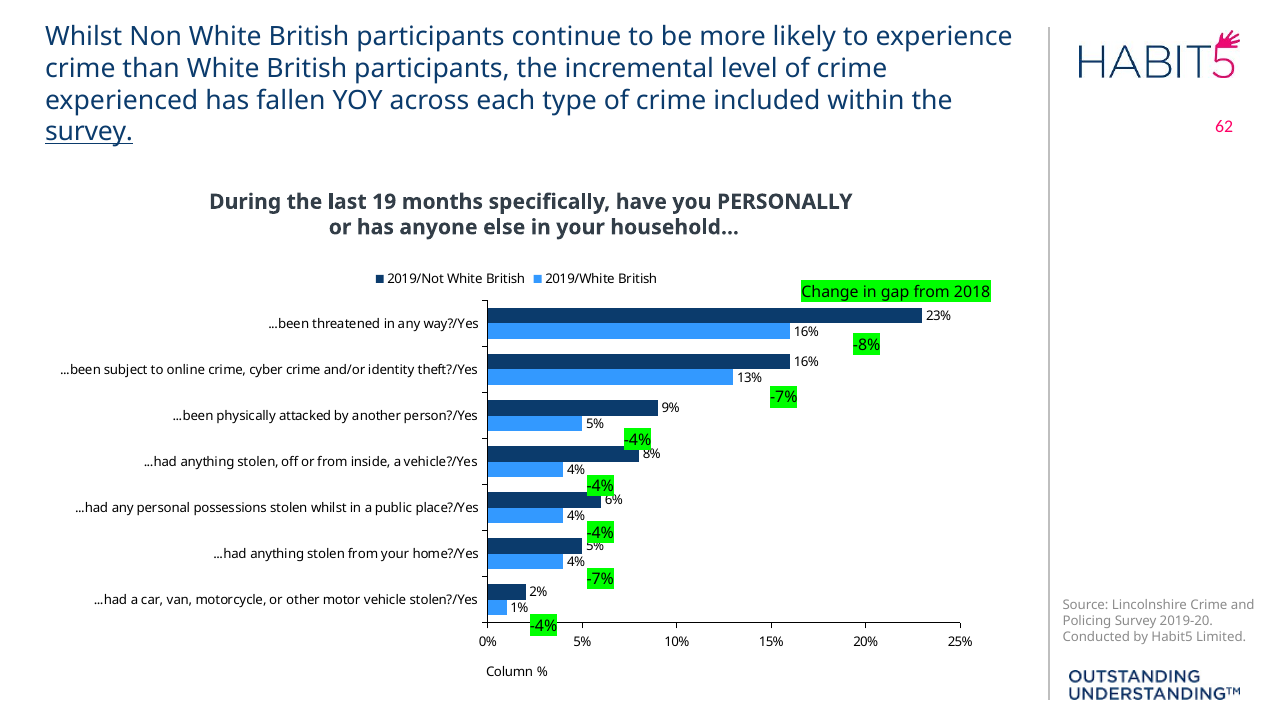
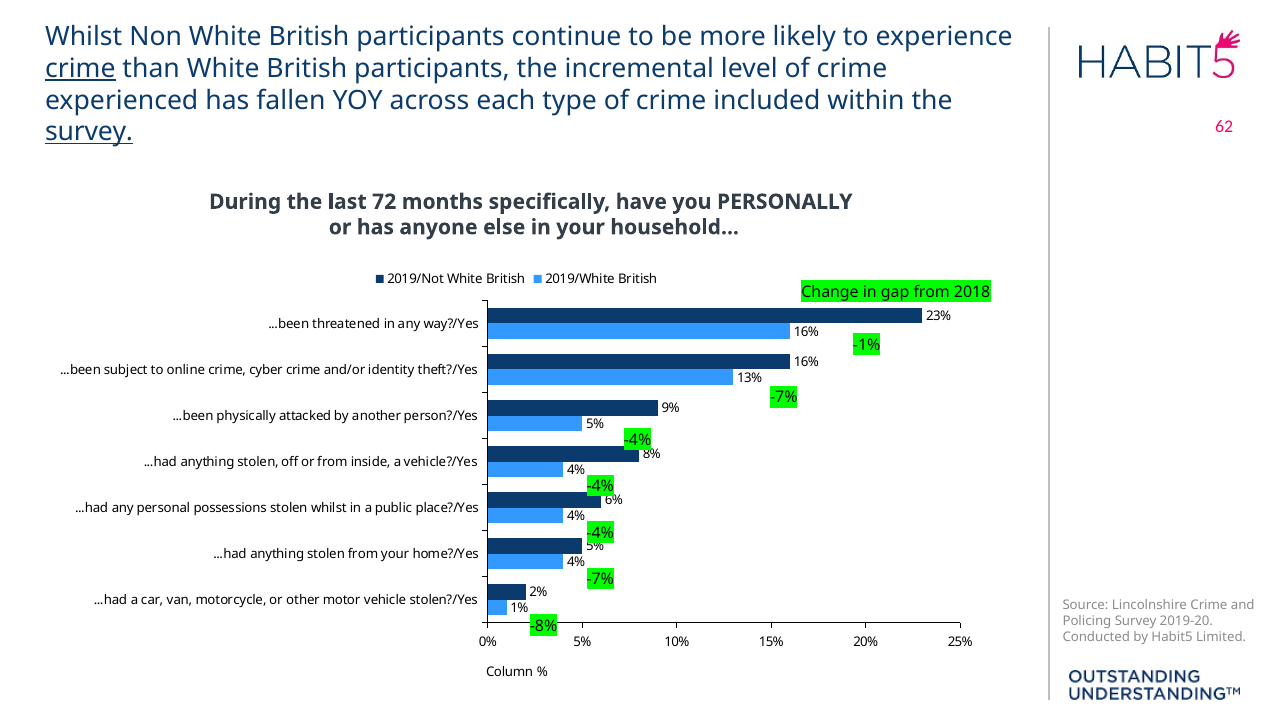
crime at (80, 68) underline: none -> present
19: 19 -> 72
-8%: -8% -> -1%
-4% at (544, 626): -4% -> -8%
